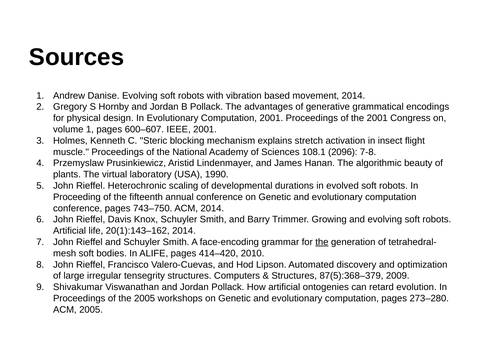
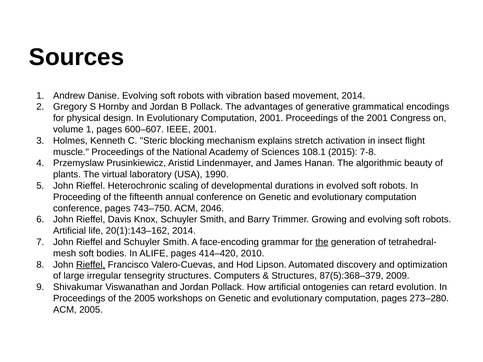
2096: 2096 -> 2015
ACM 2014: 2014 -> 2046
Rieffel at (91, 265) underline: none -> present
